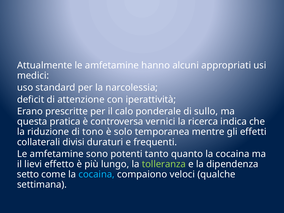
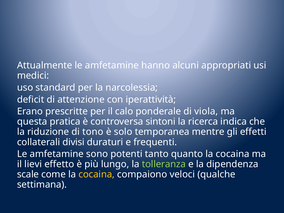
sullo: sullo -> viola
vernici: vernici -> sintoni
setto: setto -> scale
cocaina at (97, 174) colour: light blue -> yellow
